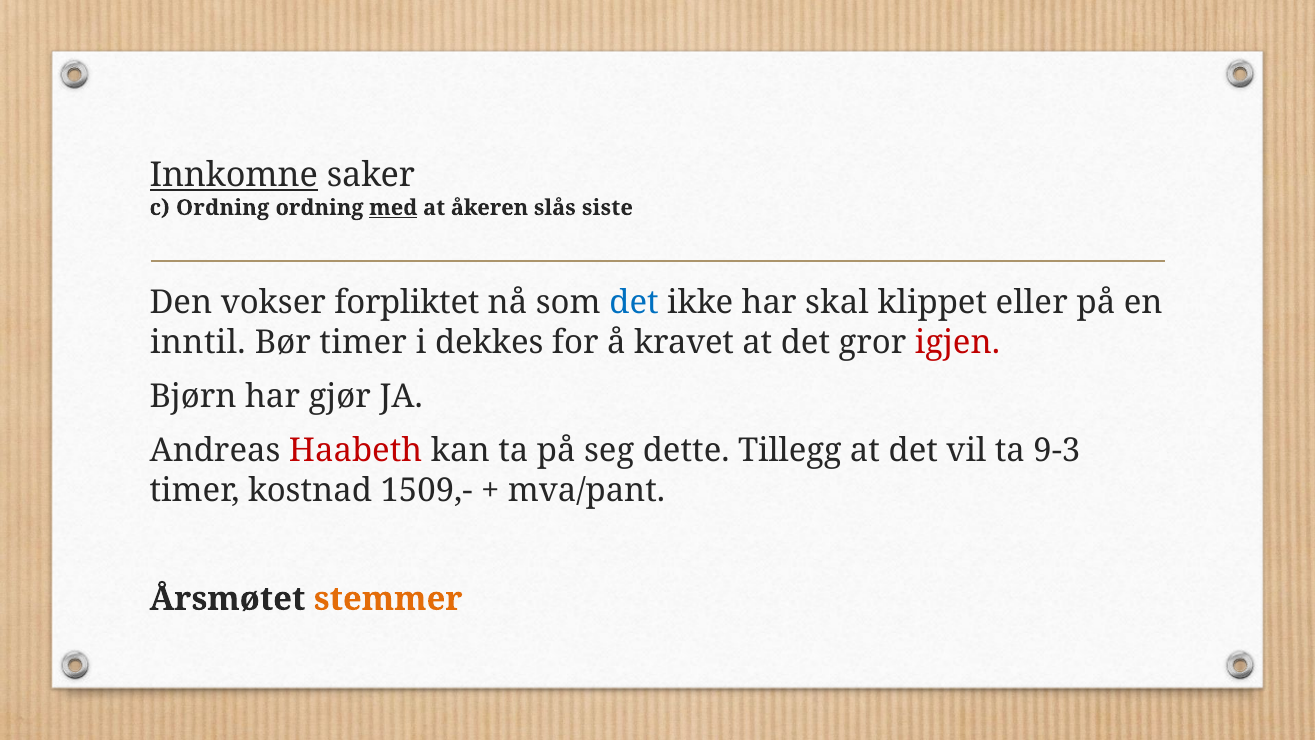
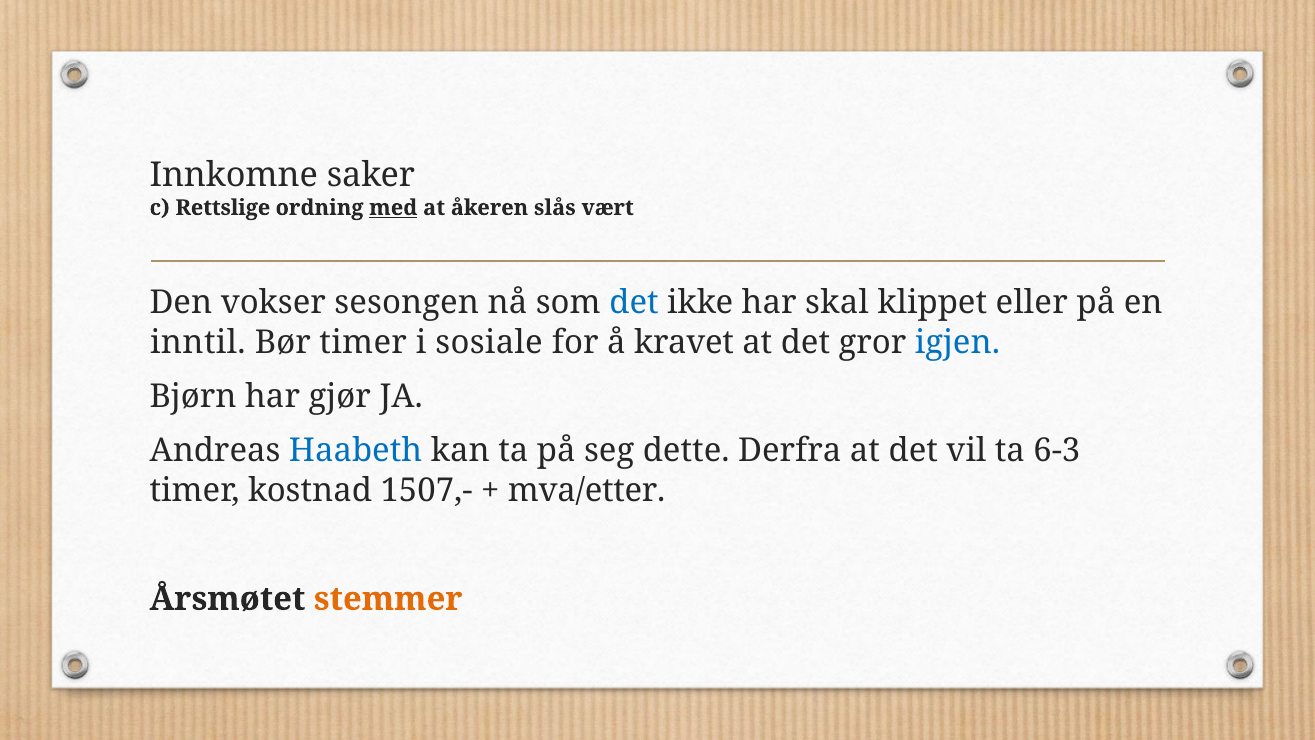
Innkomne underline: present -> none
c Ordning: Ordning -> Rettslige
siste: siste -> vært
forpliktet: forpliktet -> sesongen
dekkes: dekkes -> sosiale
igjen colour: red -> blue
Haabeth colour: red -> blue
Tillegg: Tillegg -> Derfra
9-3: 9-3 -> 6-3
1509,-: 1509,- -> 1507,-
mva/pant: mva/pant -> mva/etter
